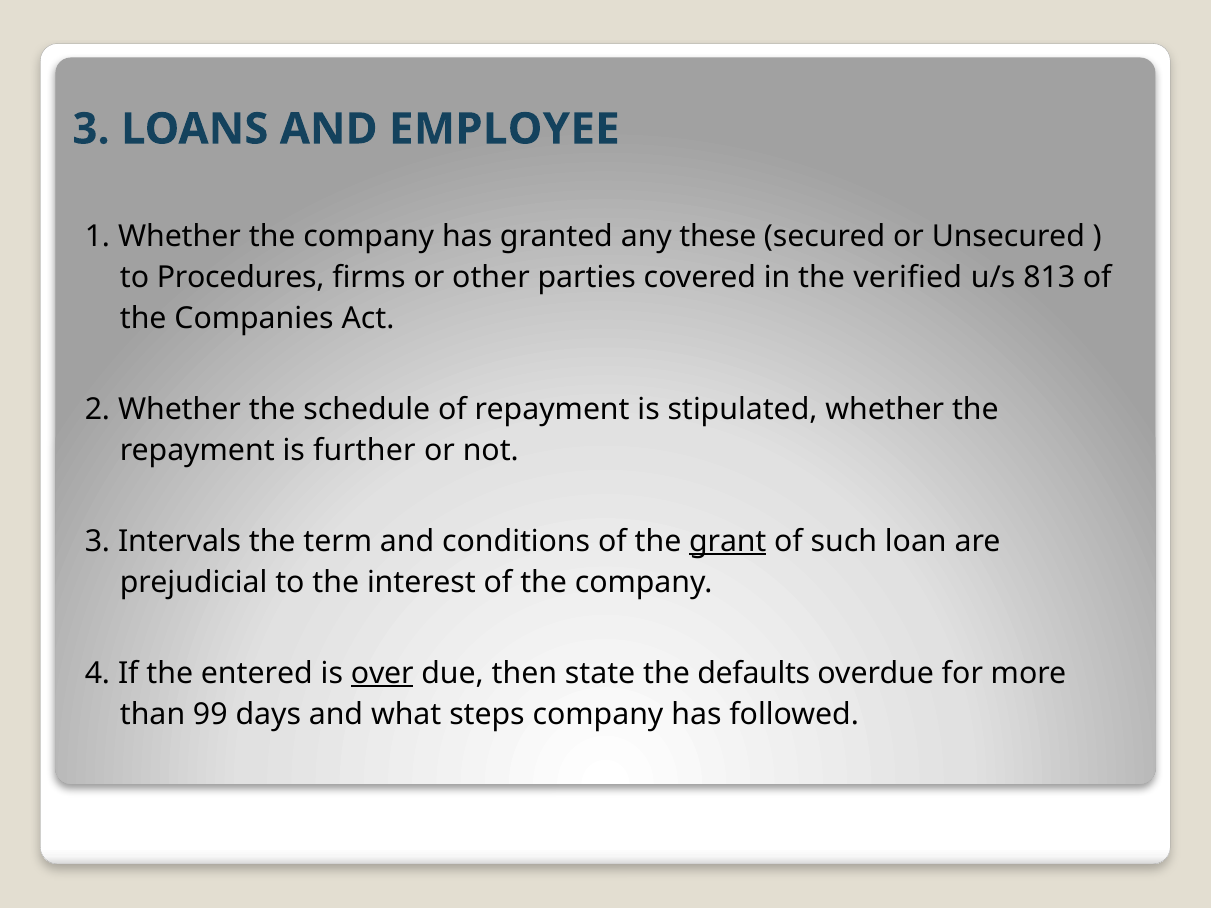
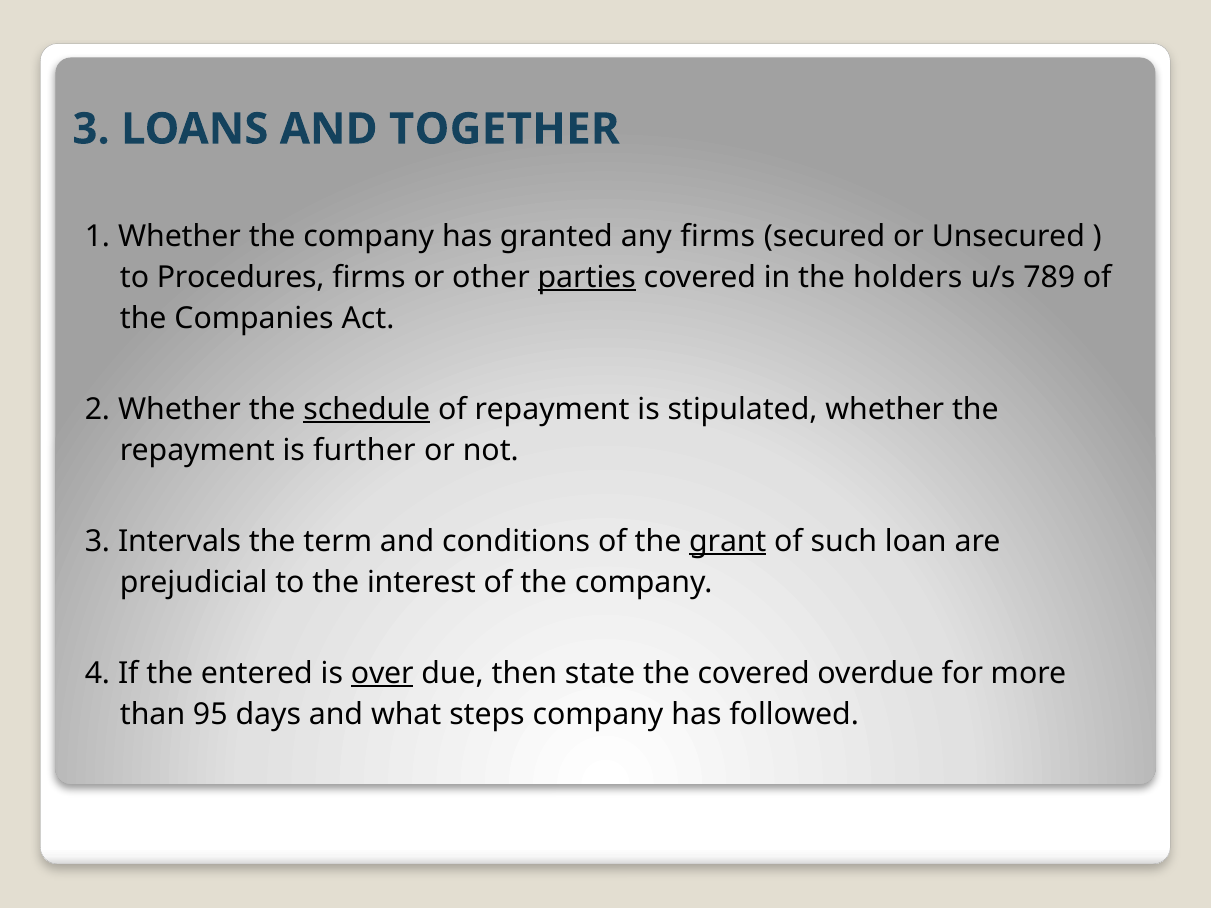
EMPLOYEE: EMPLOYEE -> TOGETHER
any these: these -> firms
parties underline: none -> present
verified: verified -> holders
813: 813 -> 789
schedule underline: none -> present
the defaults: defaults -> covered
99: 99 -> 95
